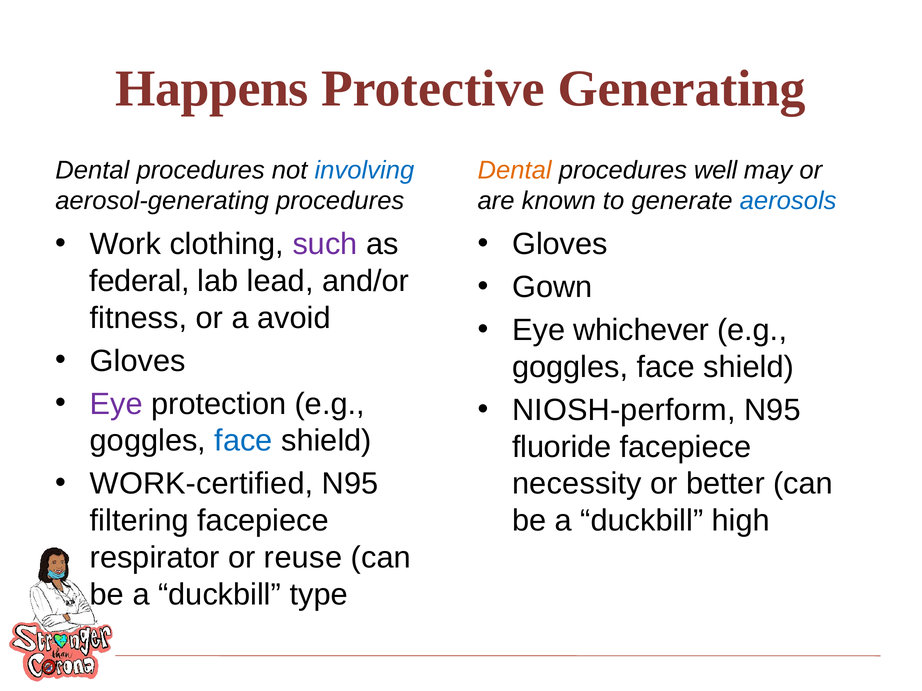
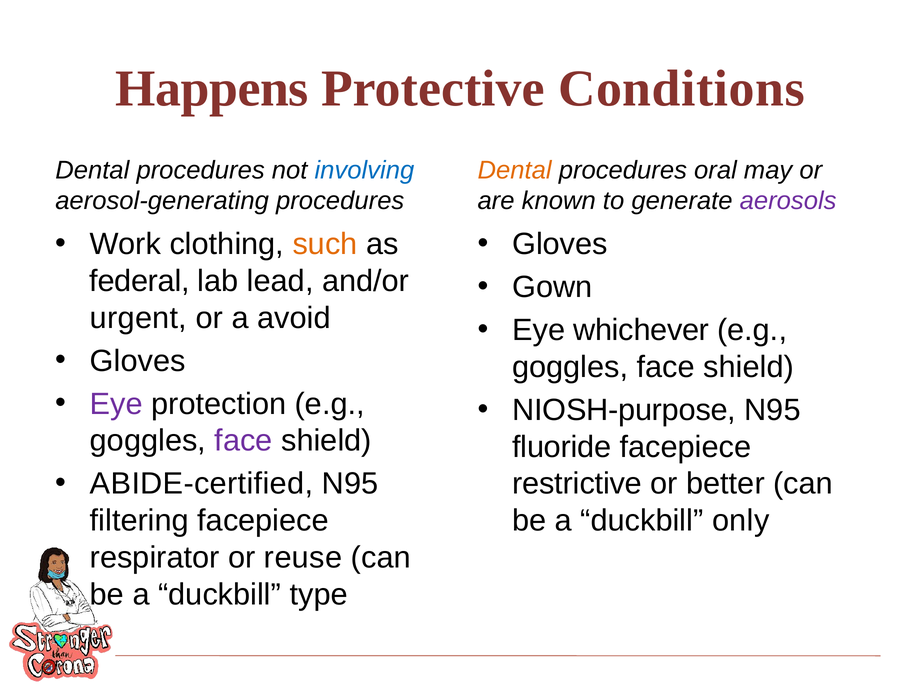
Generating: Generating -> Conditions
well: well -> oral
aerosols colour: blue -> purple
such colour: purple -> orange
fitness: fitness -> urgent
NIOSH-perform: NIOSH-perform -> NIOSH-purpose
face at (244, 441) colour: blue -> purple
WORK-certified: WORK-certified -> ABIDE-certified
necessity: necessity -> restrictive
high: high -> only
